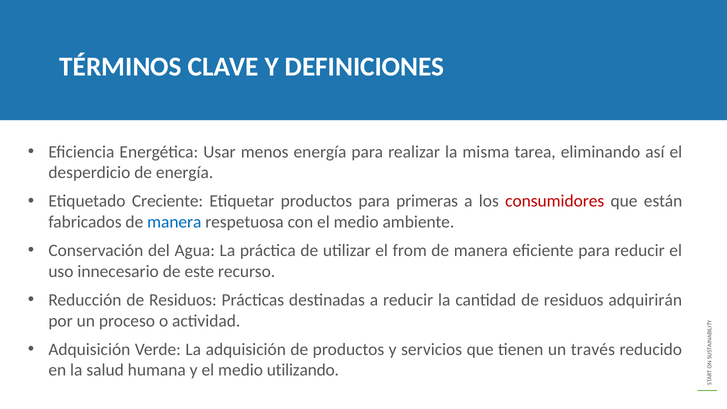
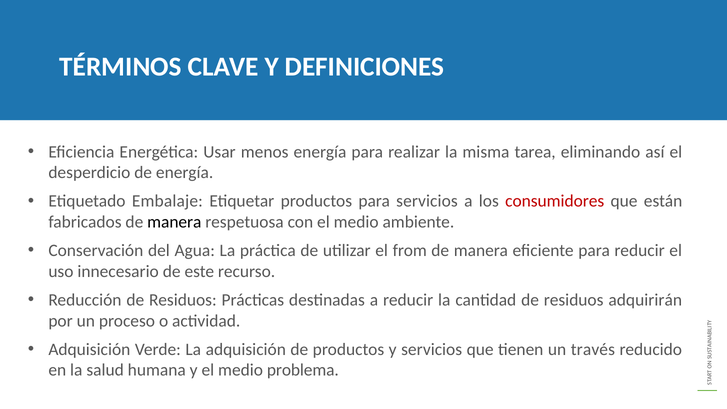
Creciente: Creciente -> Embalaje
para primeras: primeras -> servicios
manera at (174, 222) colour: blue -> black
utilizando: utilizando -> problema
